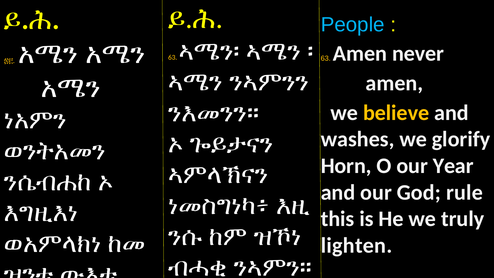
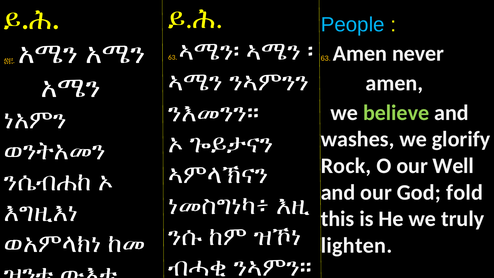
believe colour: yellow -> light green
Horn: Horn -> Rock
Year: Year -> Well
rule: rule -> fold
